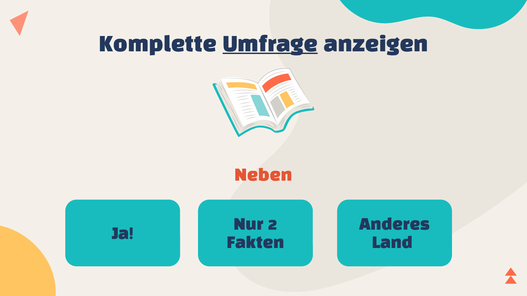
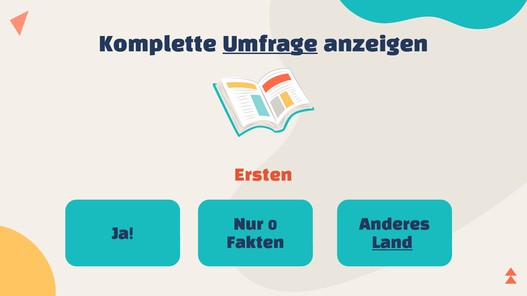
Neben: Neben -> Ersten
2: 2 -> 0
Land underline: none -> present
